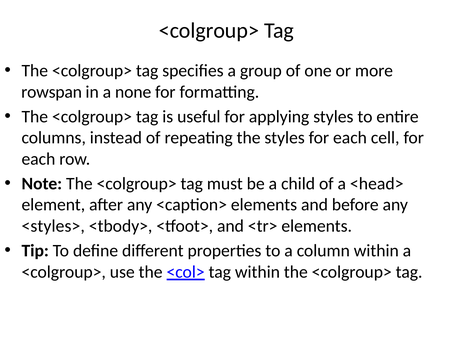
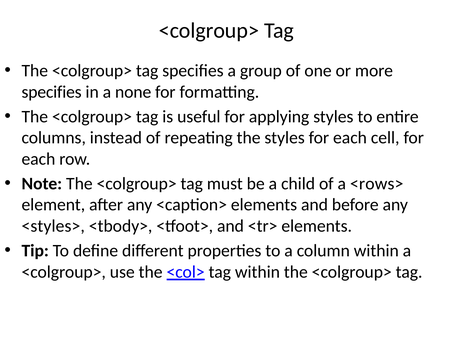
rowspan at (52, 92): rowspan -> specifies
<head>: <head> -> <rows>
